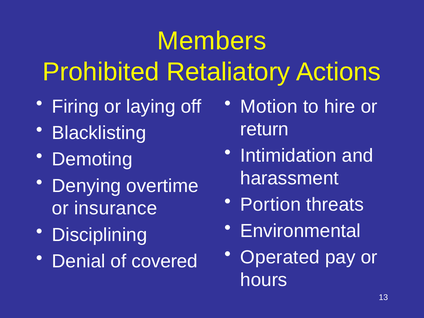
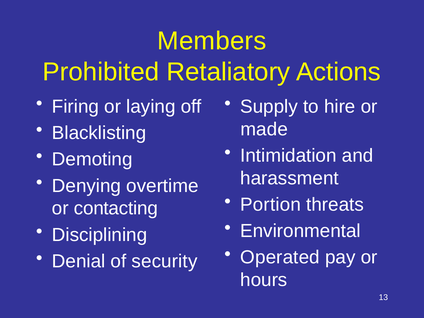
Motion: Motion -> Supply
return: return -> made
insurance: insurance -> contacting
covered: covered -> security
